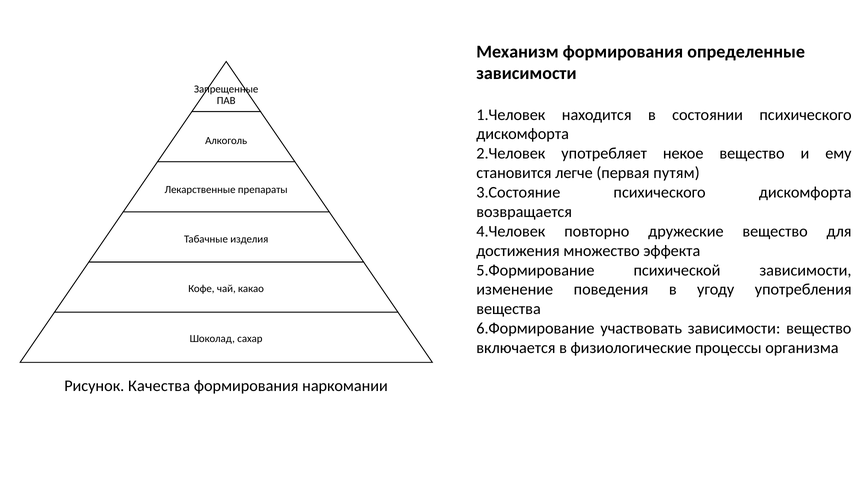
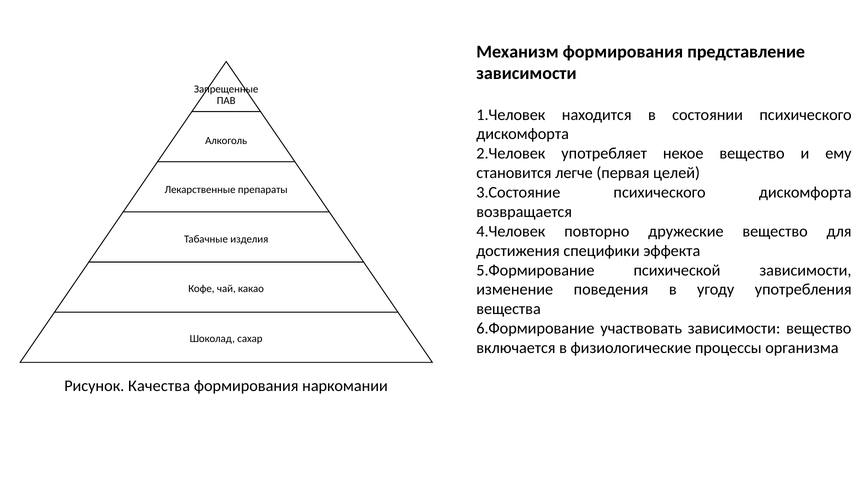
определенные: определенные -> представление
путям: путям -> целей
множество: множество -> специфики
